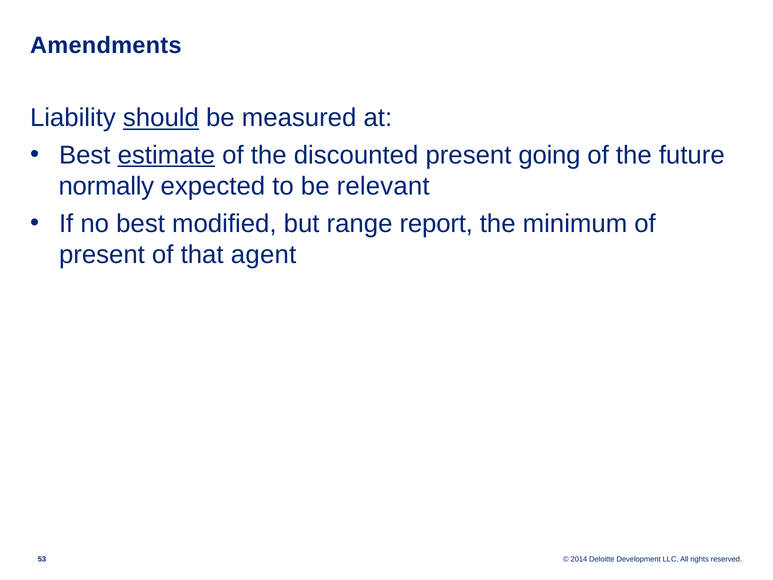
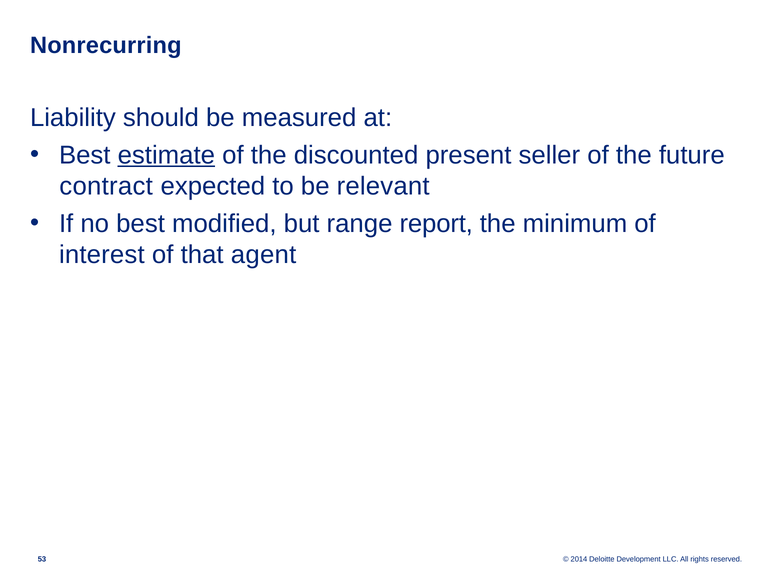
Amendments: Amendments -> Nonrecurring
should underline: present -> none
going: going -> seller
normally: normally -> contract
present at (102, 254): present -> interest
